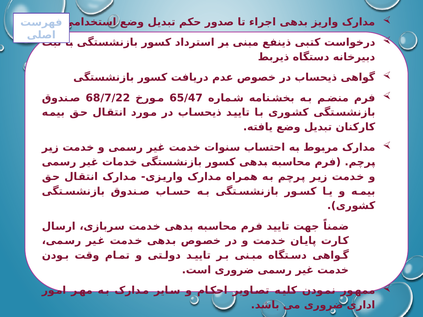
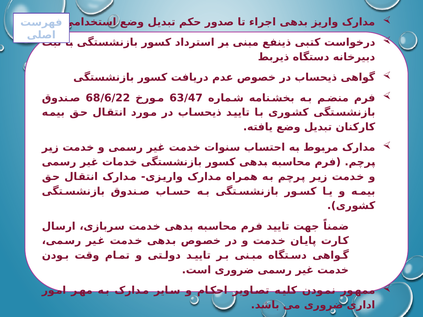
68/7/22: 68/7/22 -> 68/6/22
65/47: 65/47 -> 63/47
